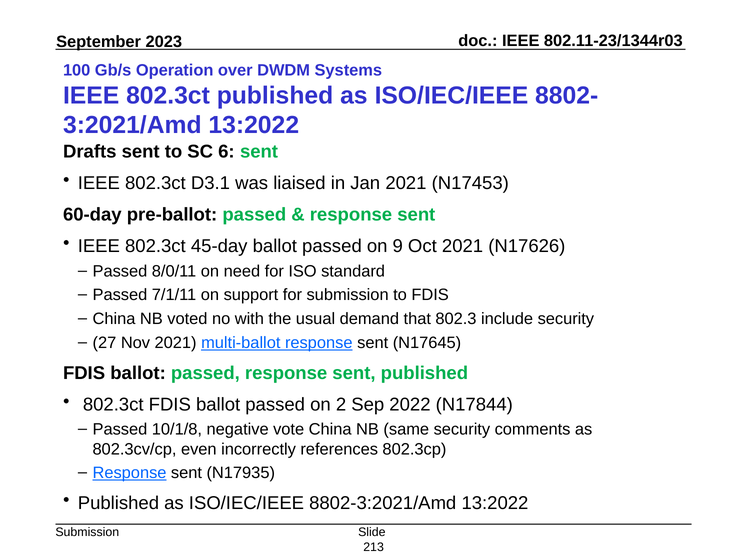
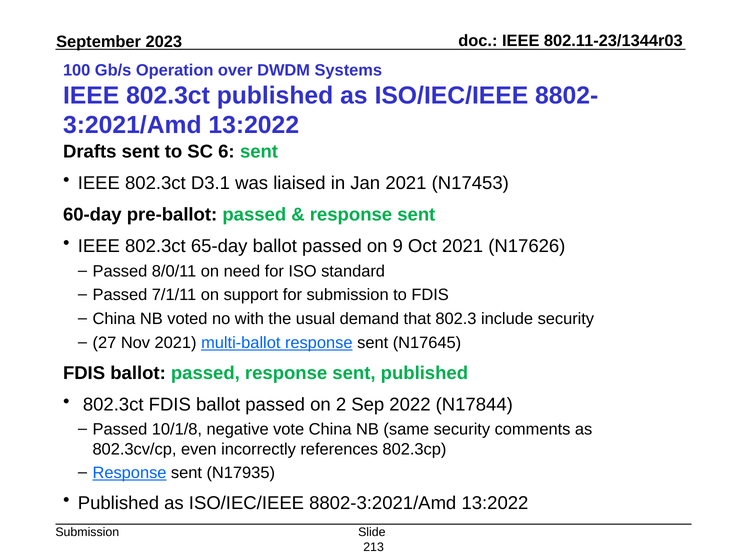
45-day: 45-day -> 65-day
